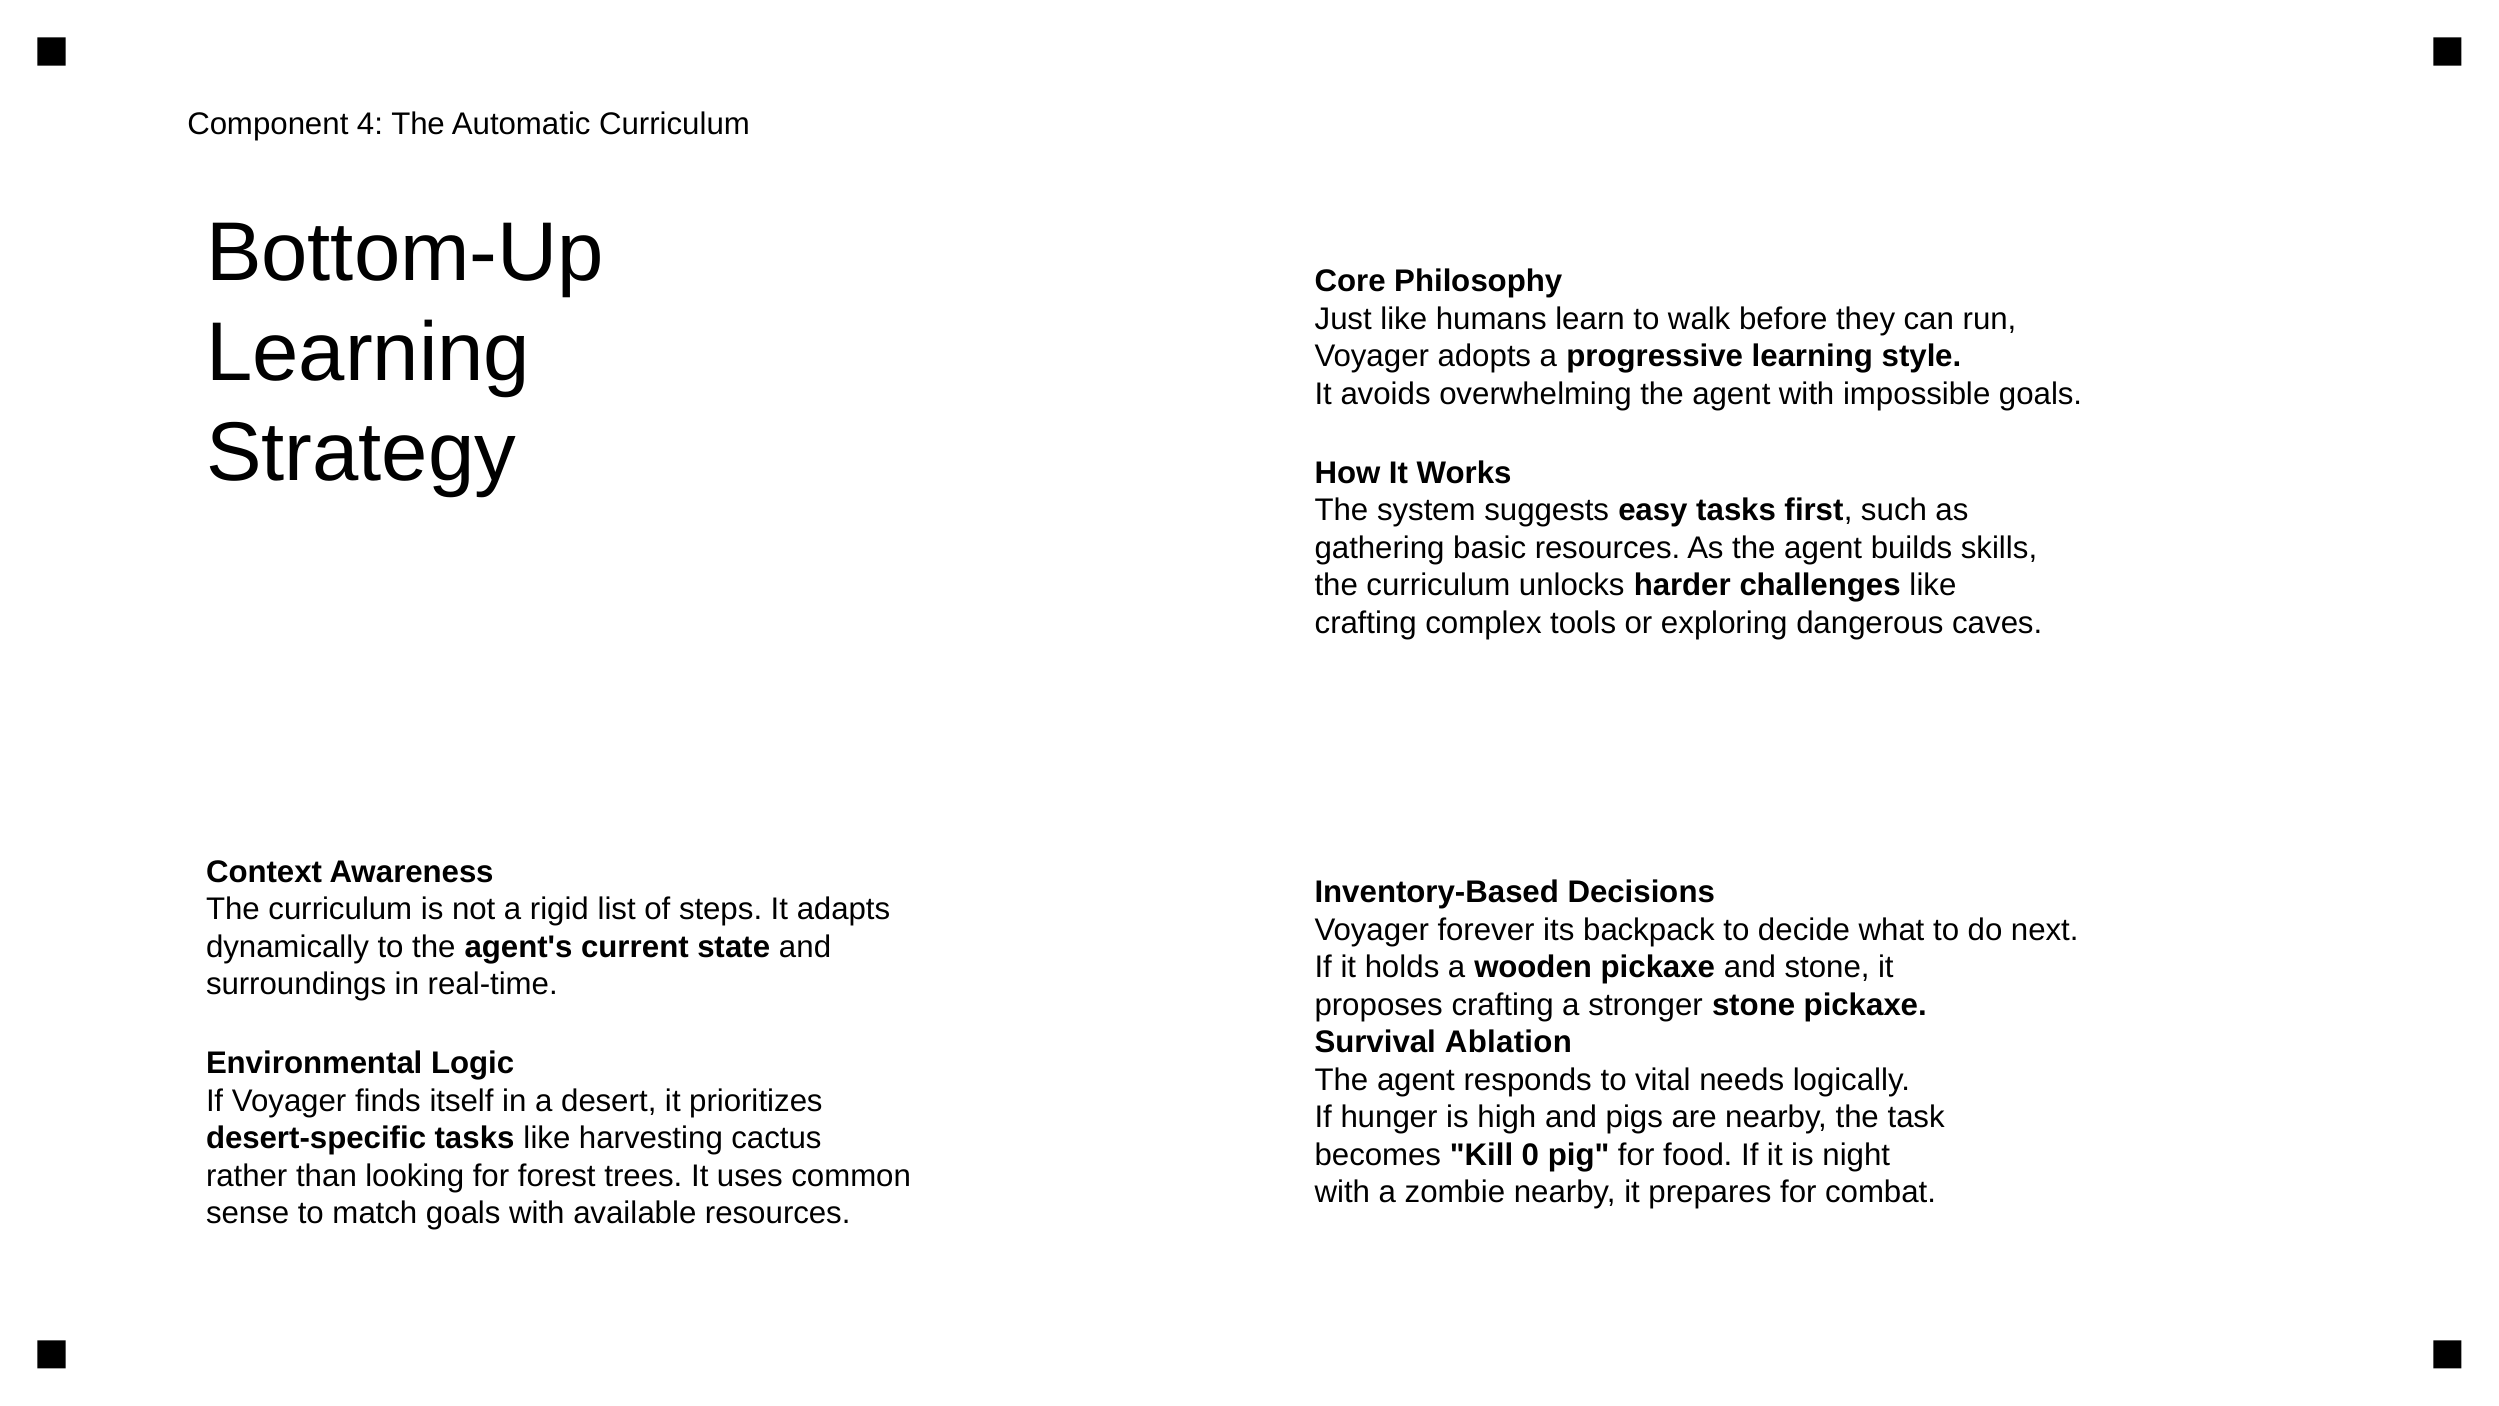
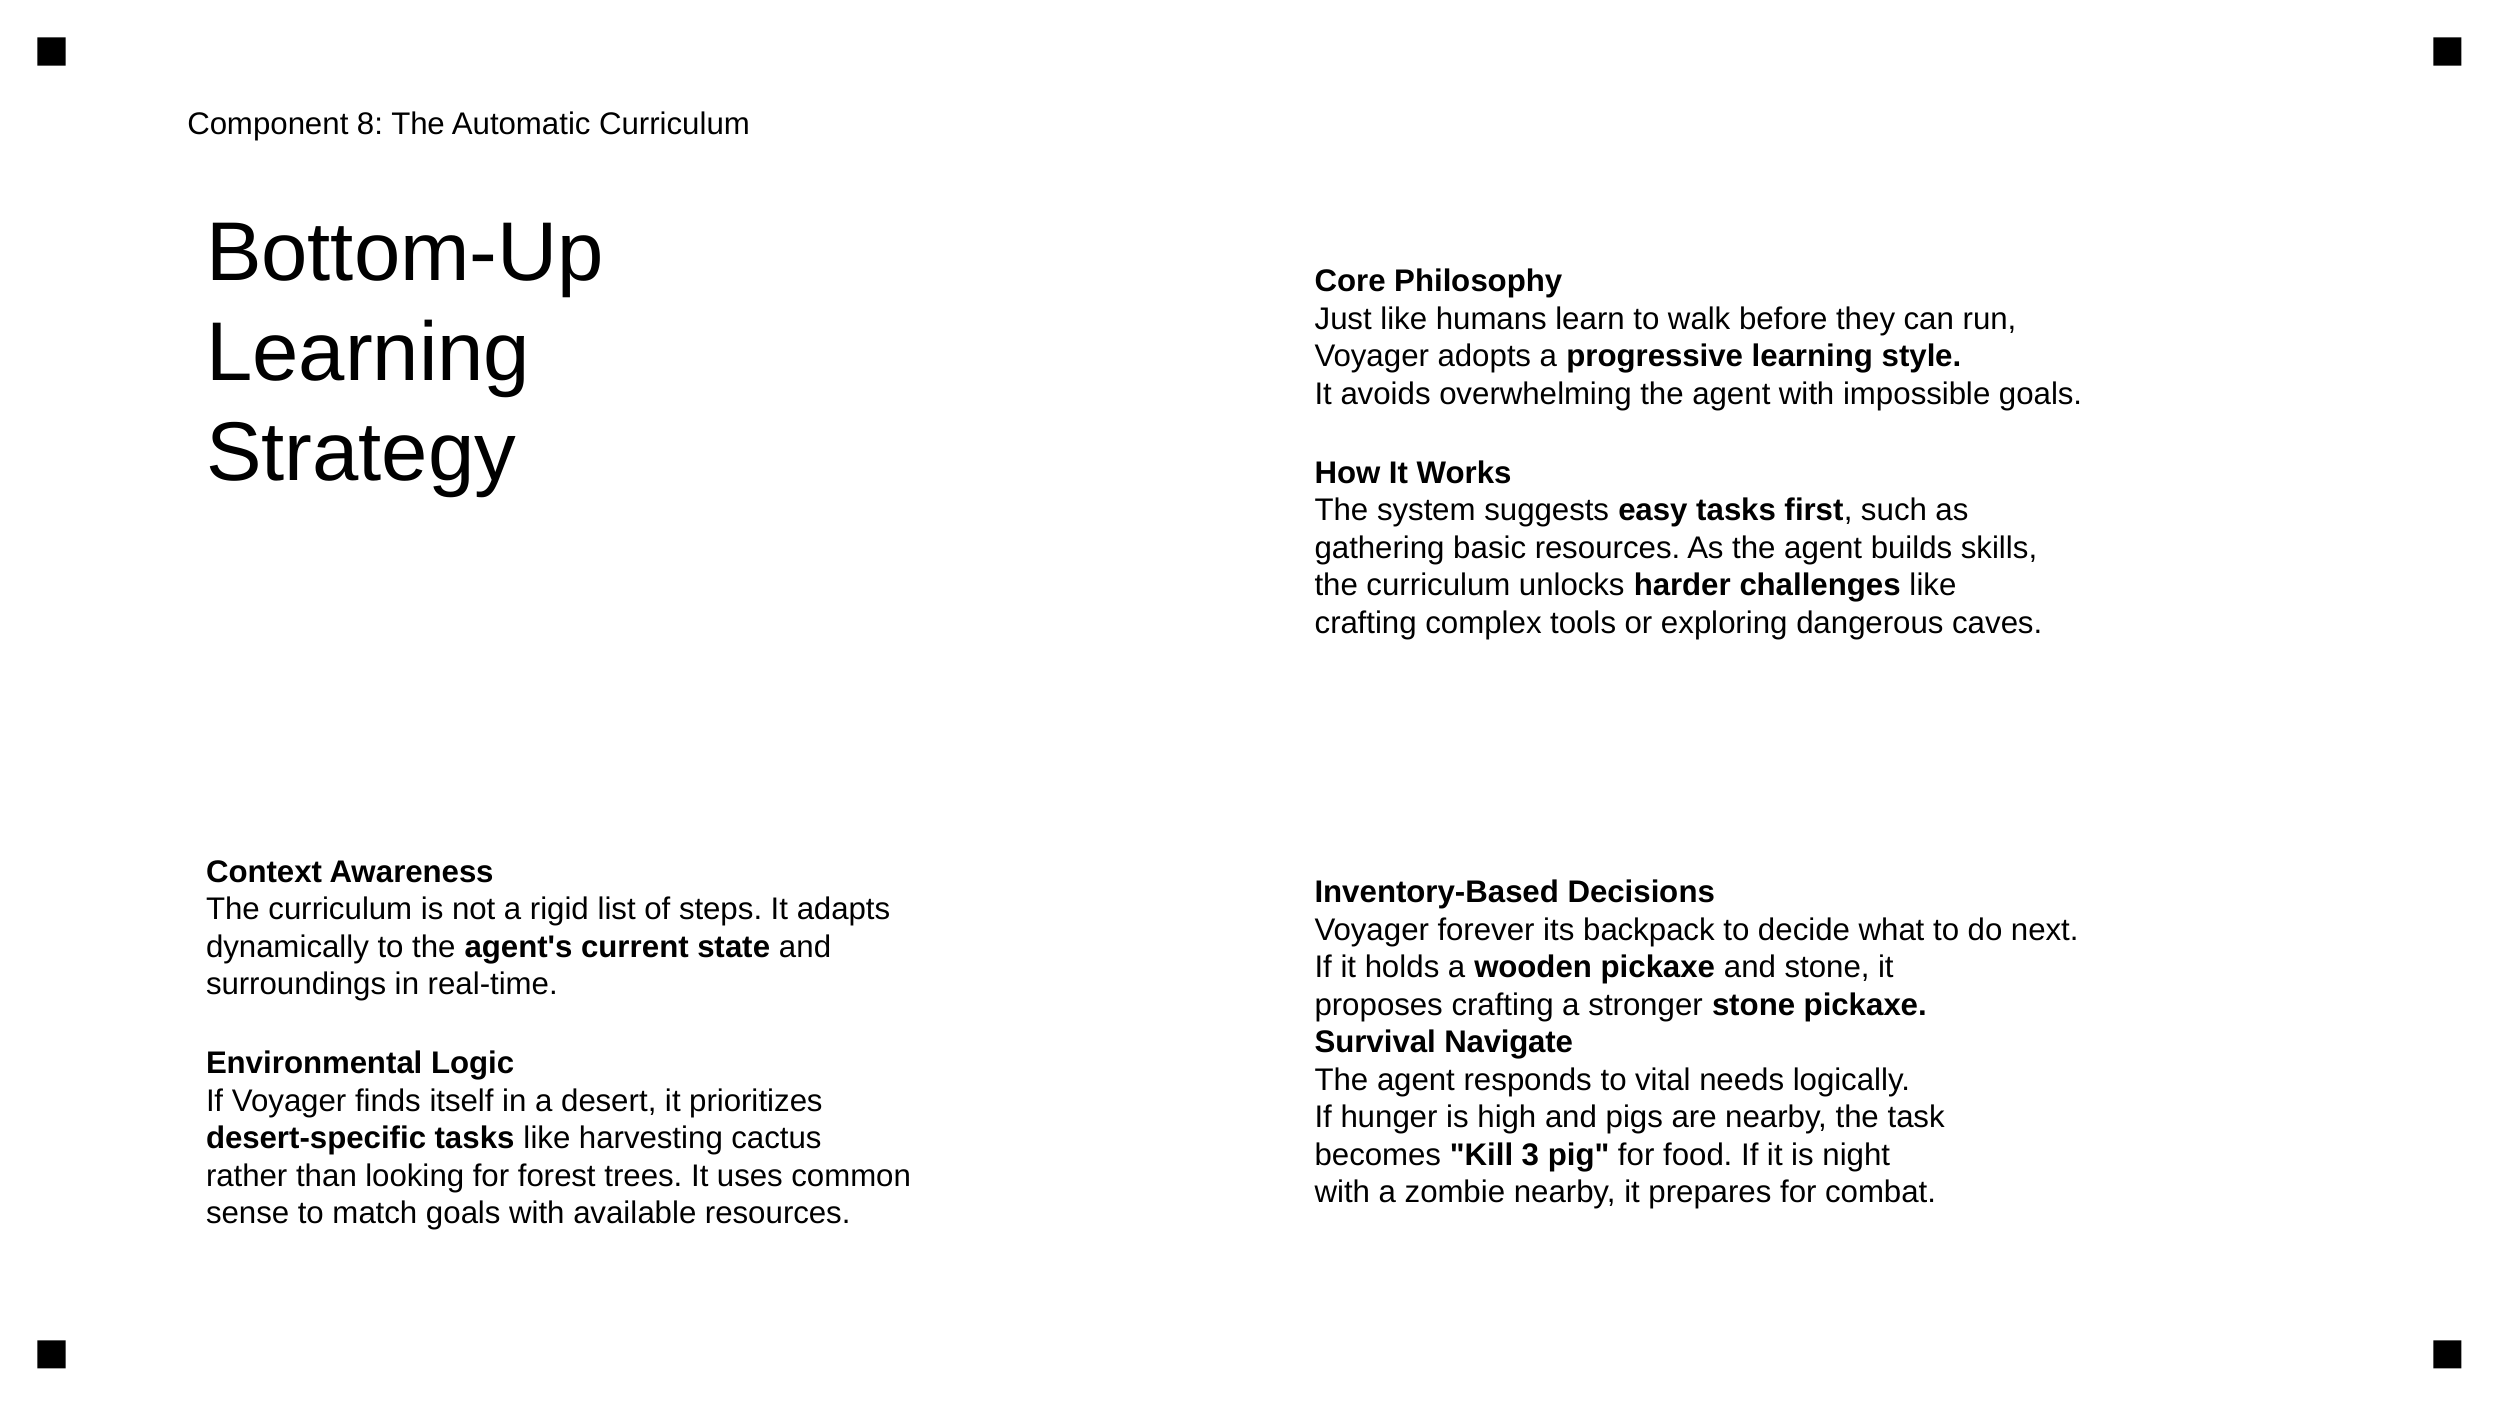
4: 4 -> 8
Ablation: Ablation -> Navigate
0: 0 -> 3
